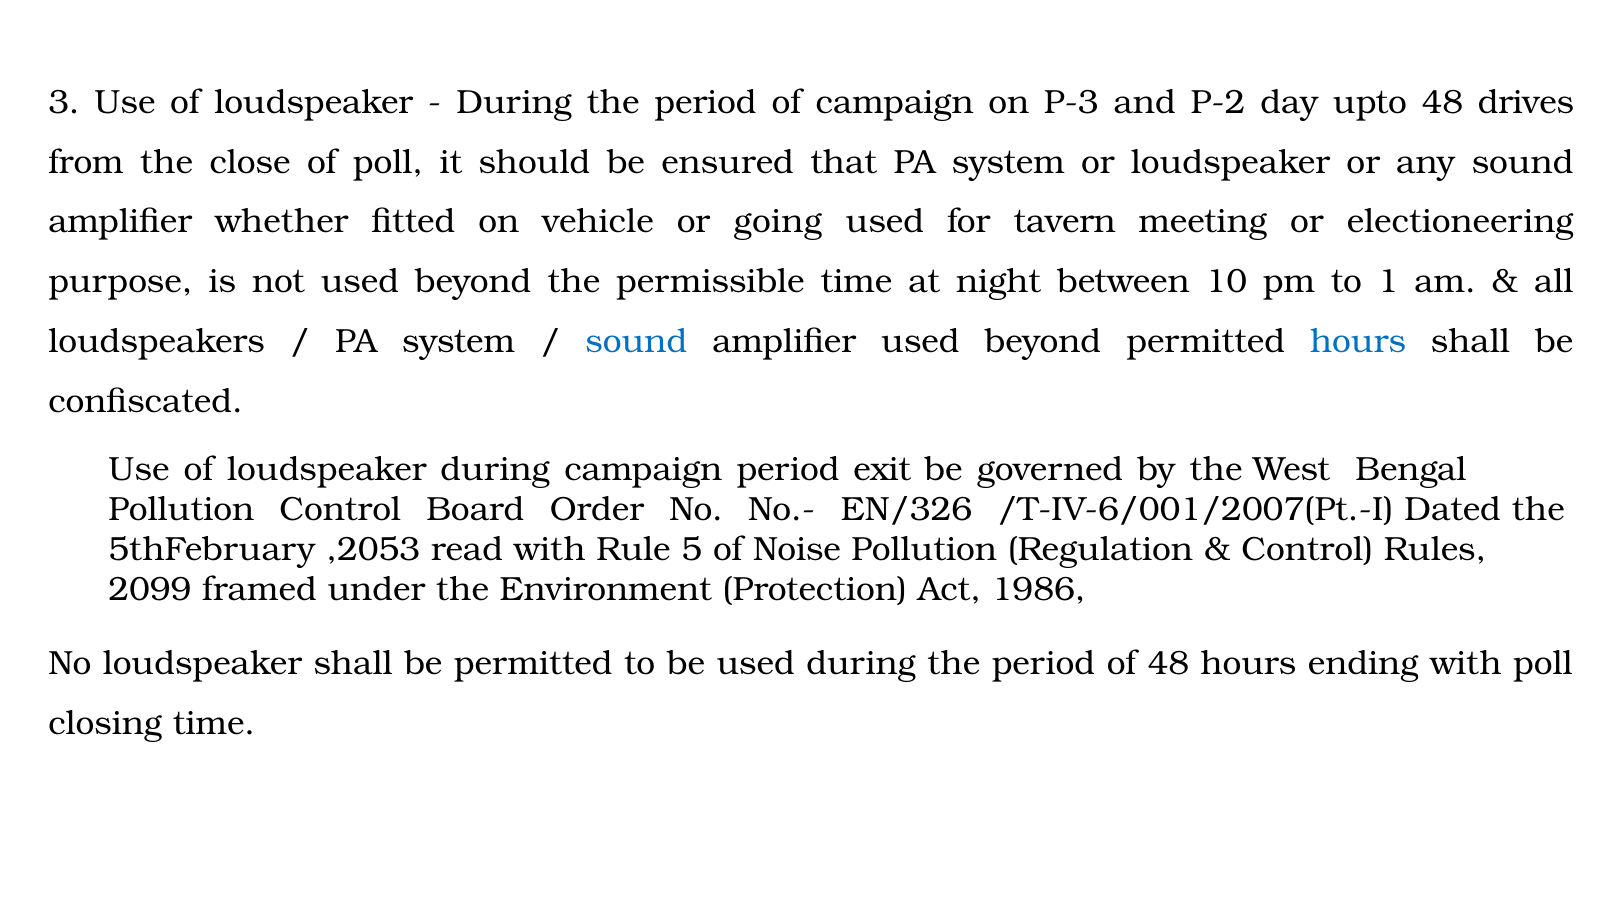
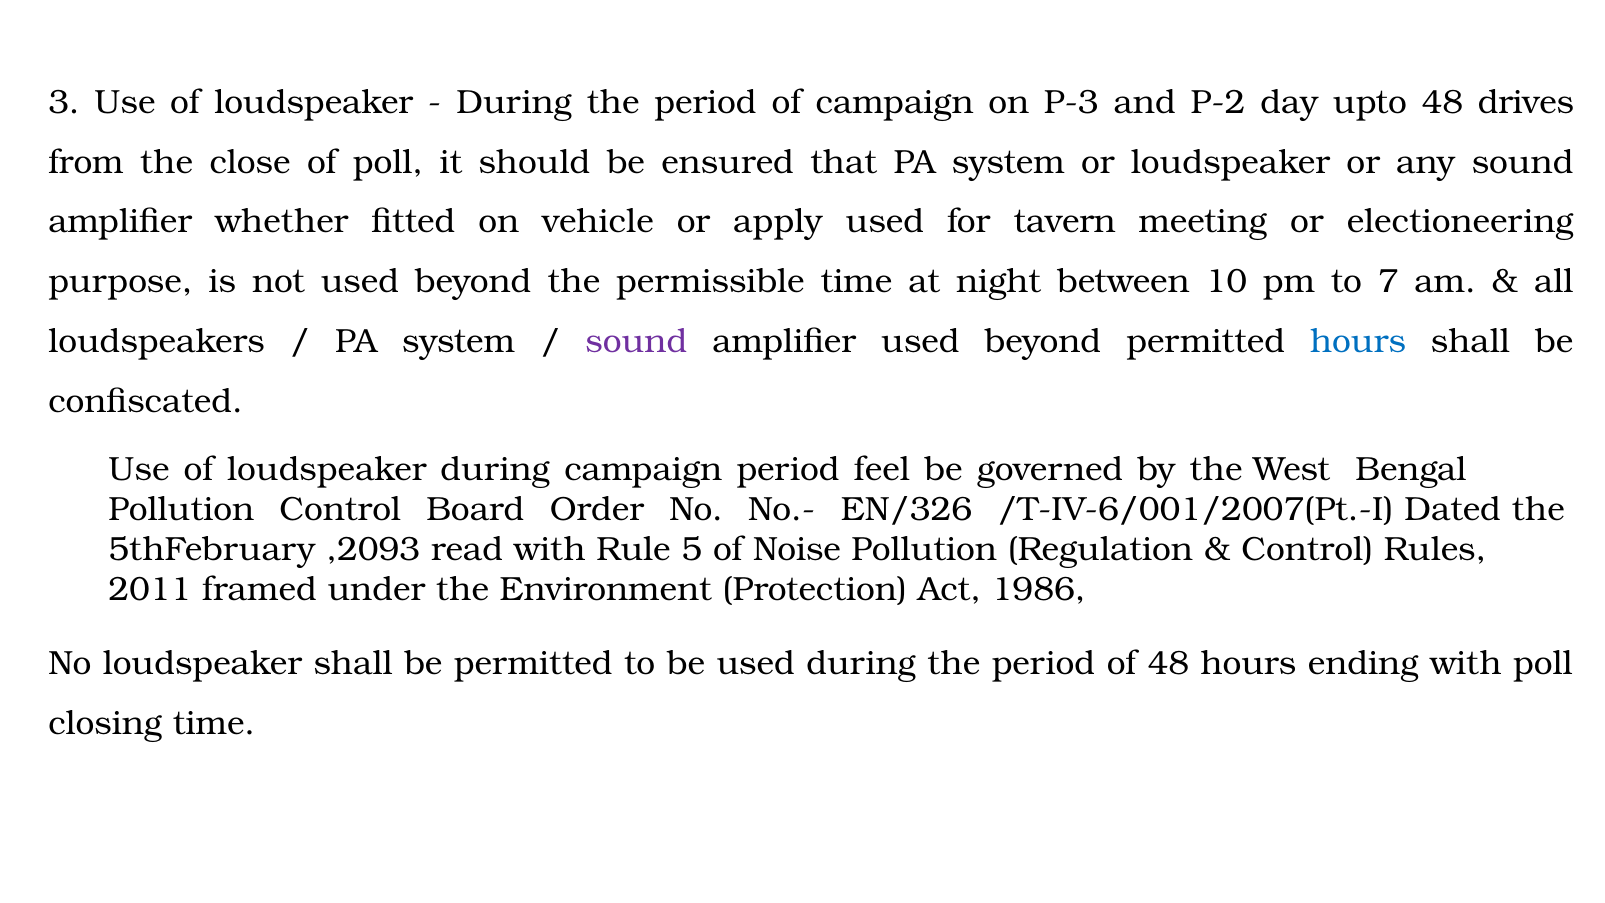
going: going -> apply
1: 1 -> 7
sound at (636, 341) colour: blue -> purple
exit: exit -> feel
,2053: ,2053 -> ,2093
2099: 2099 -> 2011
